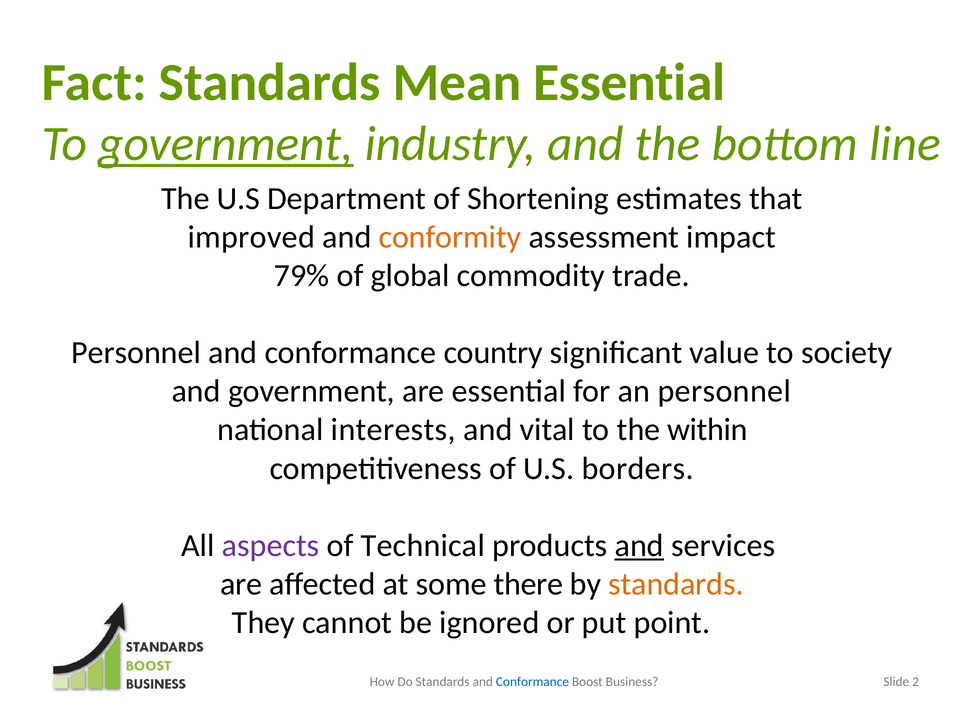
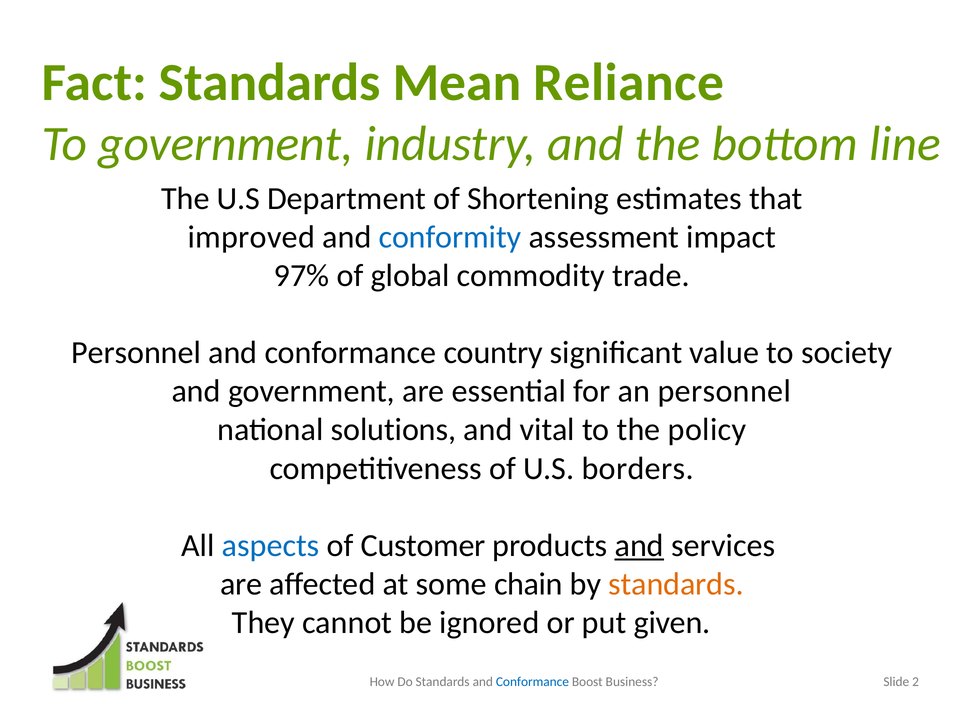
Mean Essential: Essential -> Reliance
government at (226, 144) underline: present -> none
conformity colour: orange -> blue
79%: 79% -> 97%
interests: interests -> solutions
within: within -> policy
aspects colour: purple -> blue
Technical: Technical -> Customer
there: there -> chain
point: point -> given
